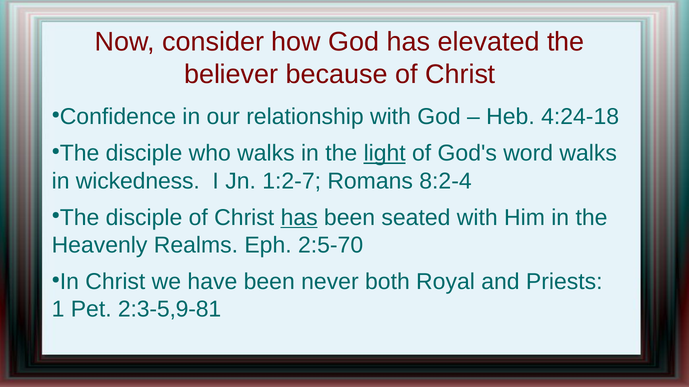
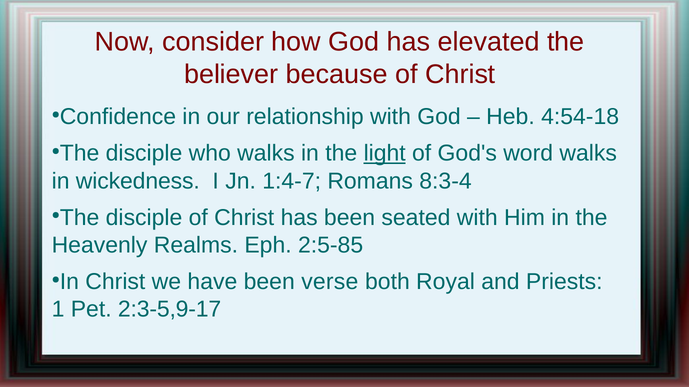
4:24-18: 4:24-18 -> 4:54-18
1:2-7: 1:2-7 -> 1:4-7
8:2-4: 8:2-4 -> 8:3-4
has at (299, 218) underline: present -> none
2:5-70: 2:5-70 -> 2:5-85
never: never -> verse
2:3-5,9-81: 2:3-5,9-81 -> 2:3-5,9-17
